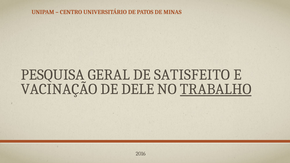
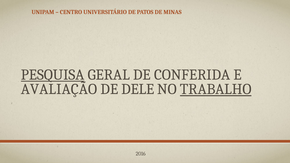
PESQUISA underline: none -> present
SATISFEITO: SATISFEITO -> CONFERIDA
VACINAÇÃO: VACINAÇÃO -> AVALIAÇÃO
